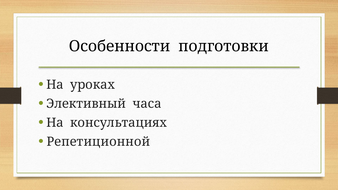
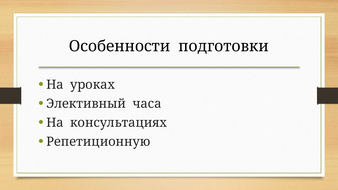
Репетиционной: Репетиционной -> Репетиционную
